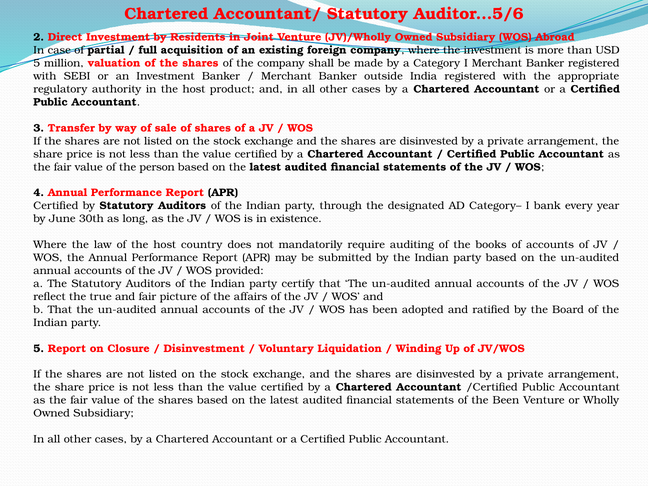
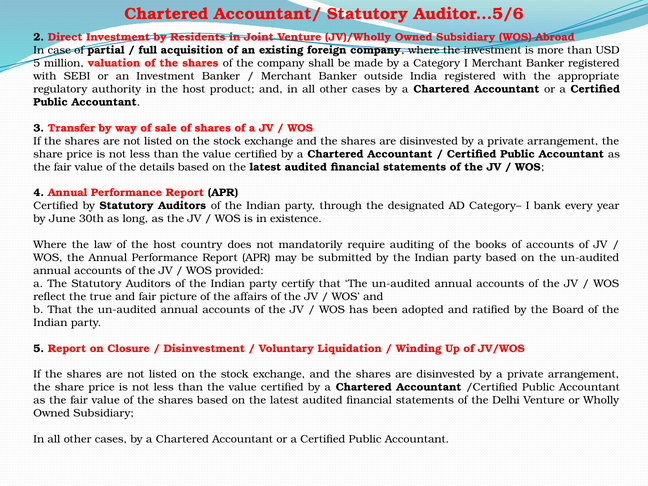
person: person -> details
the Been: Been -> Delhi
